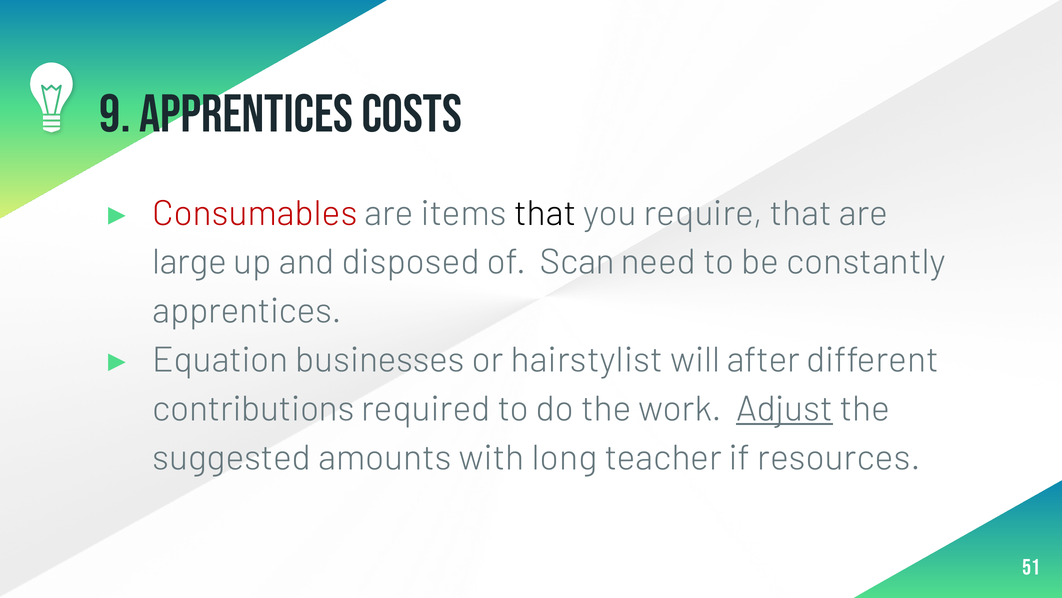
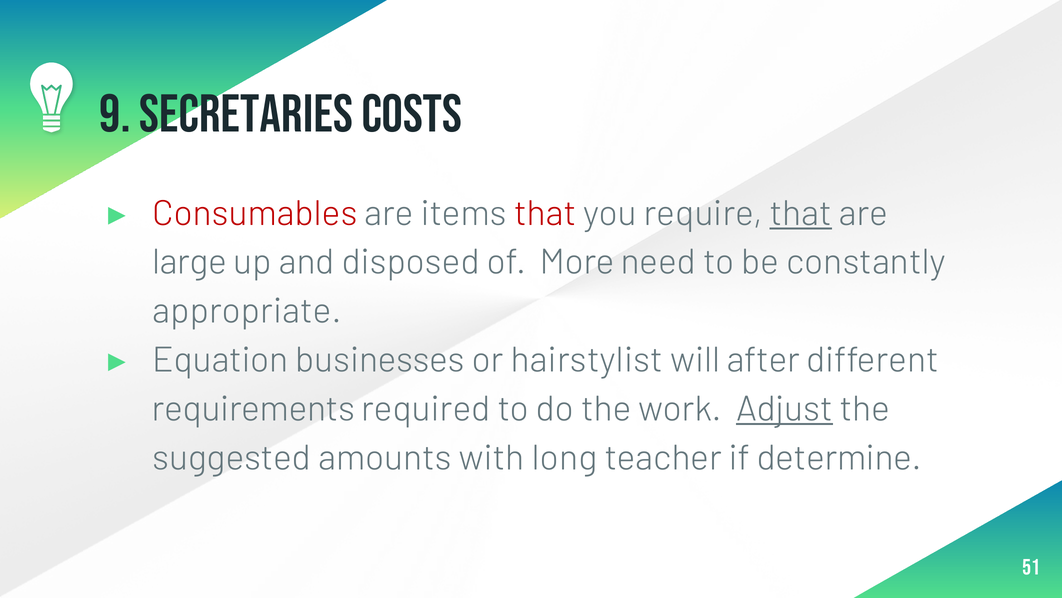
9 Apprentices: Apprentices -> Secretaries
that at (545, 213) colour: black -> red
that at (801, 213) underline: none -> present
Scan: Scan -> More
apprentices at (247, 311): apprentices -> appropriate
contributions: contributions -> requirements
resources: resources -> determine
